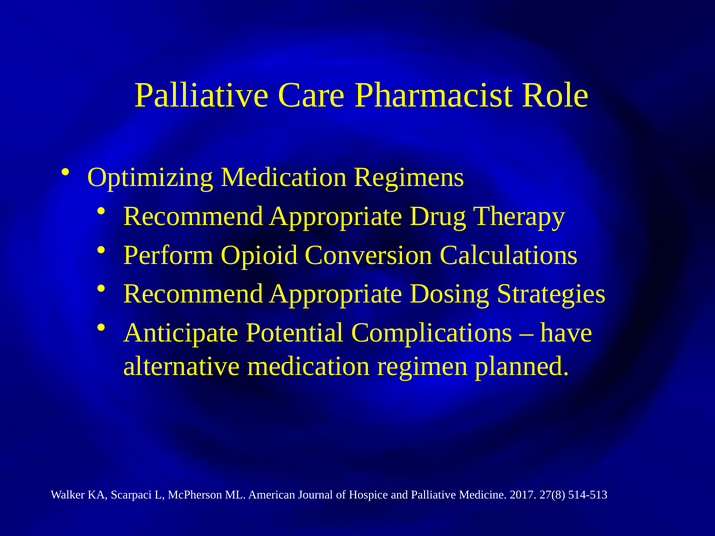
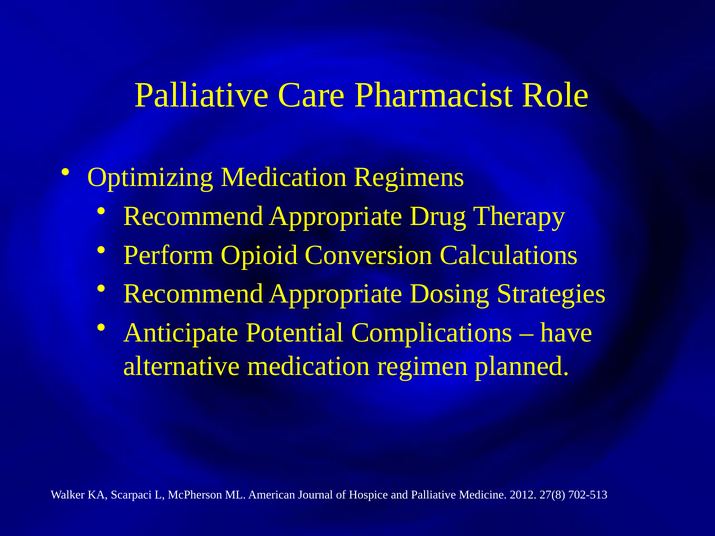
2017: 2017 -> 2012
514-513: 514-513 -> 702-513
